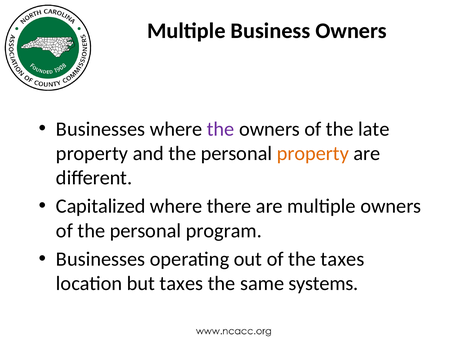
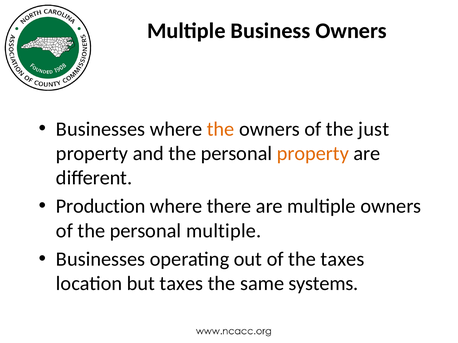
the at (221, 129) colour: purple -> orange
late: late -> just
Capitalized: Capitalized -> Production
personal program: program -> multiple
